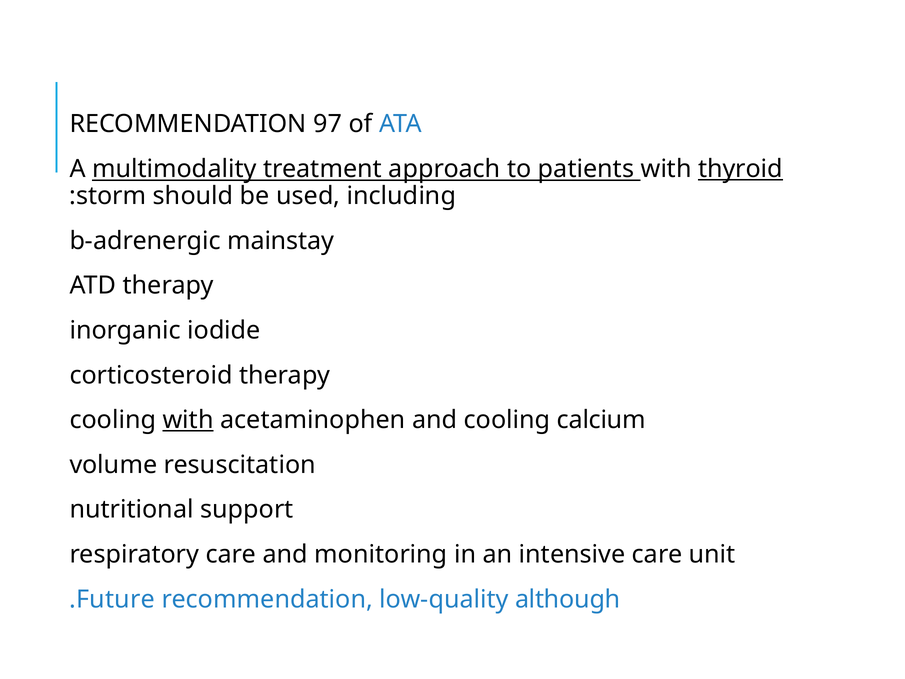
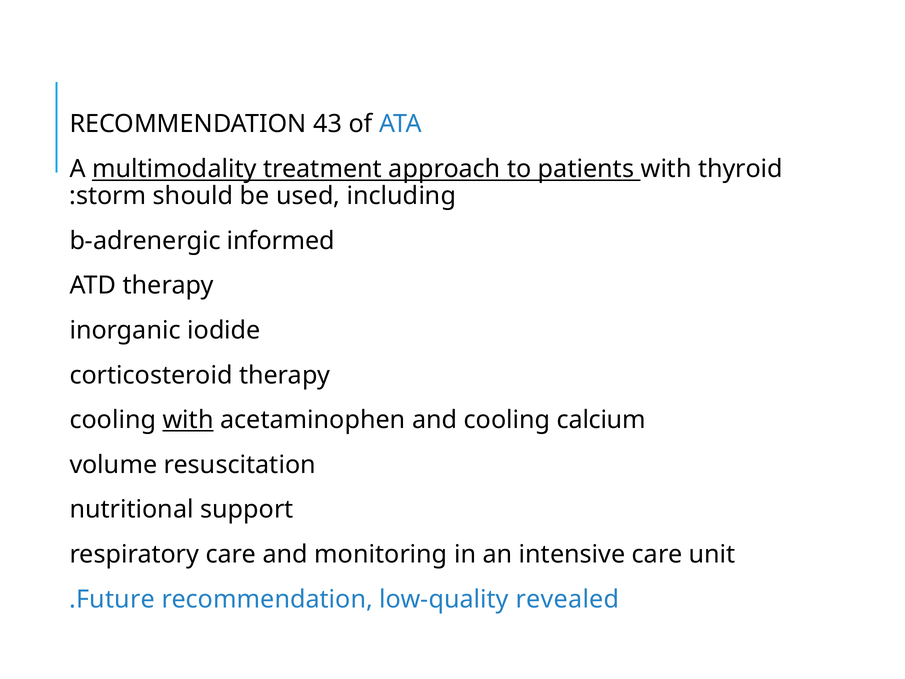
97: 97 -> 43
thyroid underline: present -> none
mainstay: mainstay -> informed
although: although -> revealed
